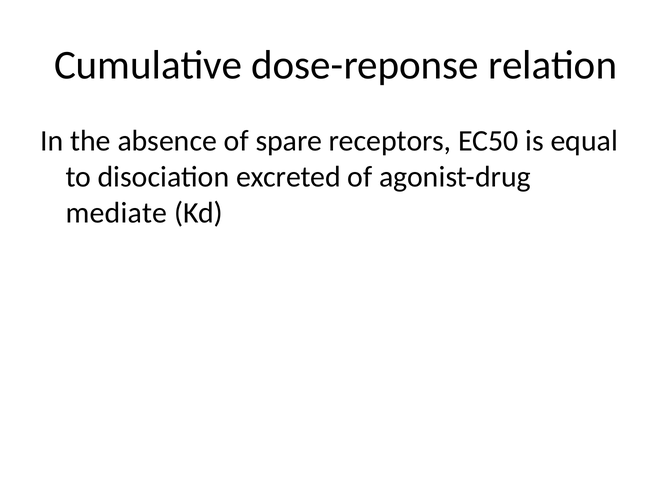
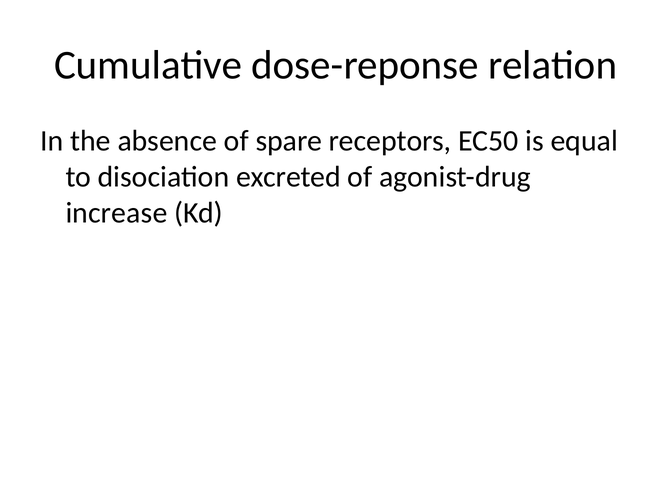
mediate: mediate -> increase
